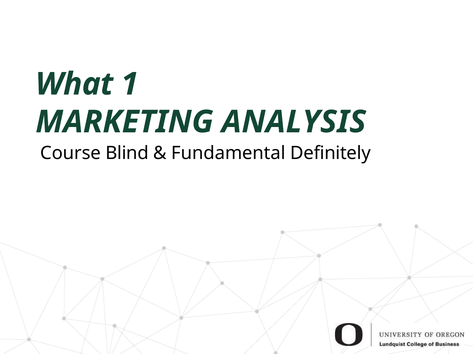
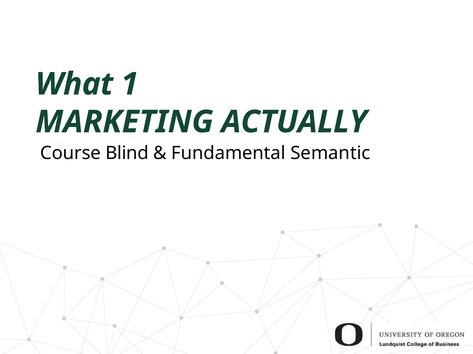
ANALYSIS: ANALYSIS -> ACTUALLY
Definitely: Definitely -> Semantic
